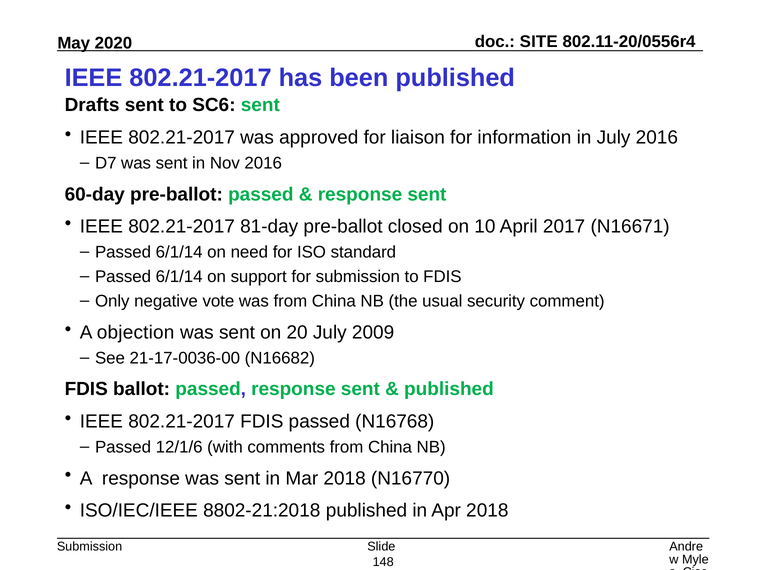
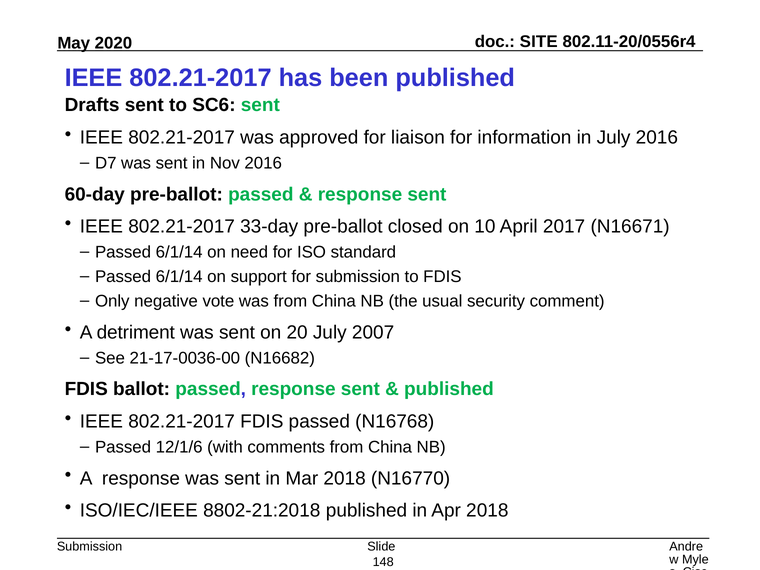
81-day: 81-day -> 33-day
objection: objection -> detriment
2009: 2009 -> 2007
